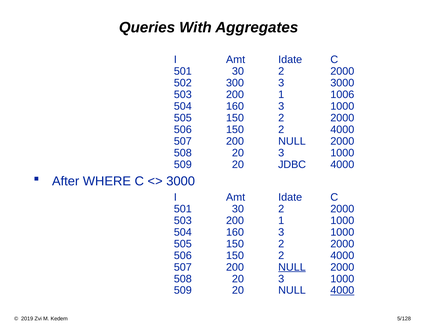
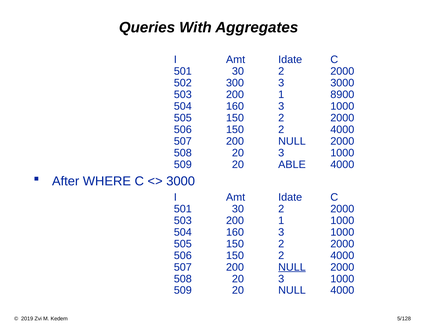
1006: 1006 -> 8900
JDBC: JDBC -> ABLE
4000 at (342, 290) underline: present -> none
